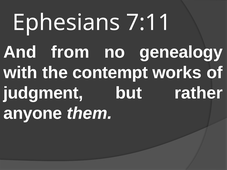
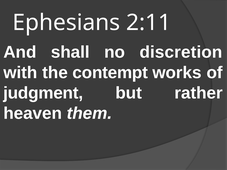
7:11: 7:11 -> 2:11
from: from -> shall
genealogy: genealogy -> discretion
anyone: anyone -> heaven
